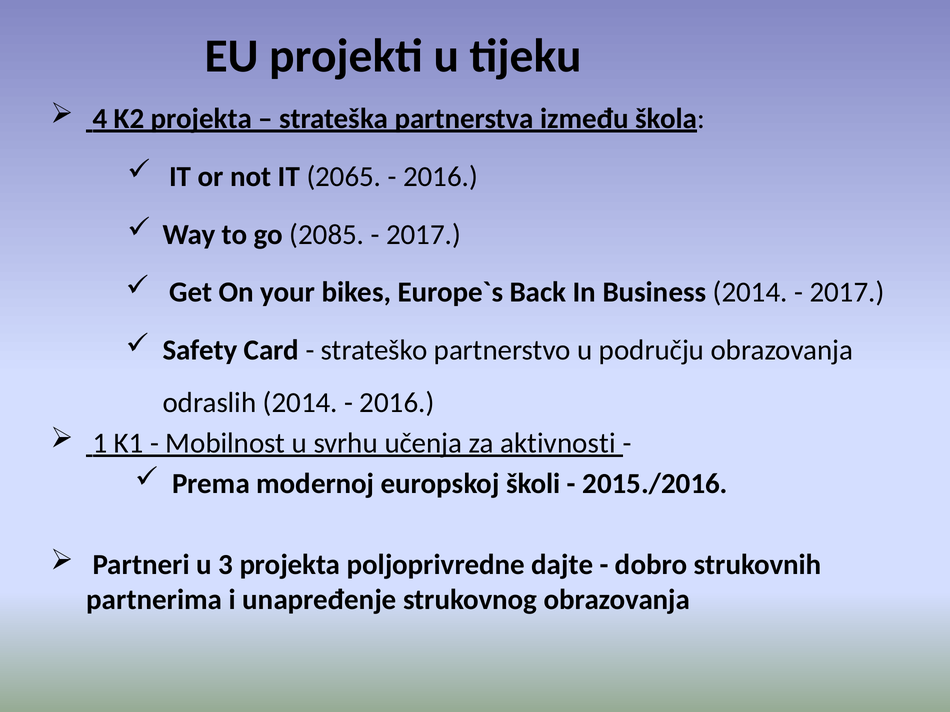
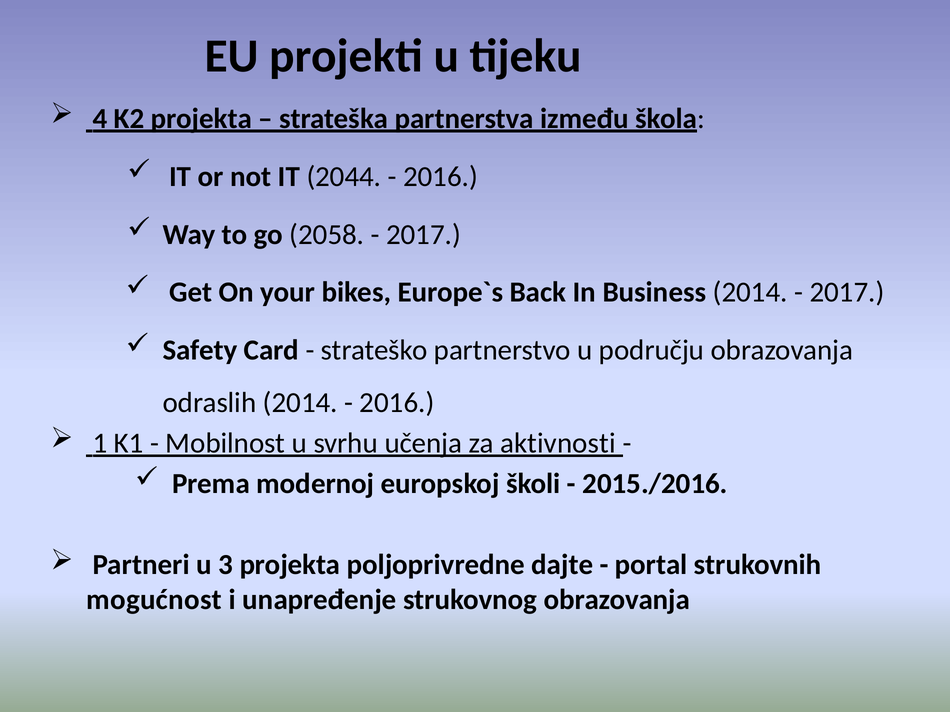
2065: 2065 -> 2044
2085: 2085 -> 2058
dobro: dobro -> portal
partnerima: partnerima -> mogućnost
